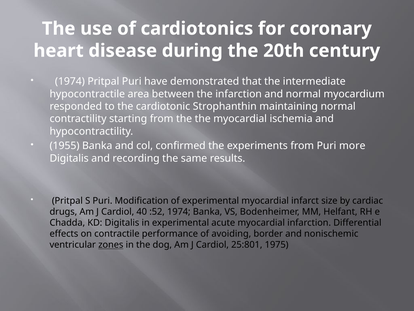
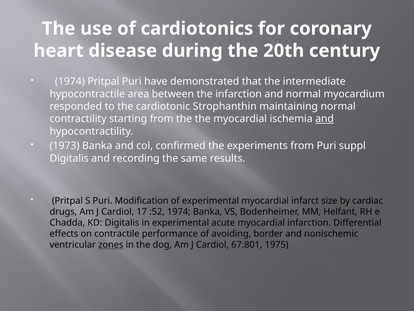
and at (325, 119) underline: none -> present
1955: 1955 -> 1973
more: more -> suppl
40: 40 -> 17
25:801: 25:801 -> 67:801
